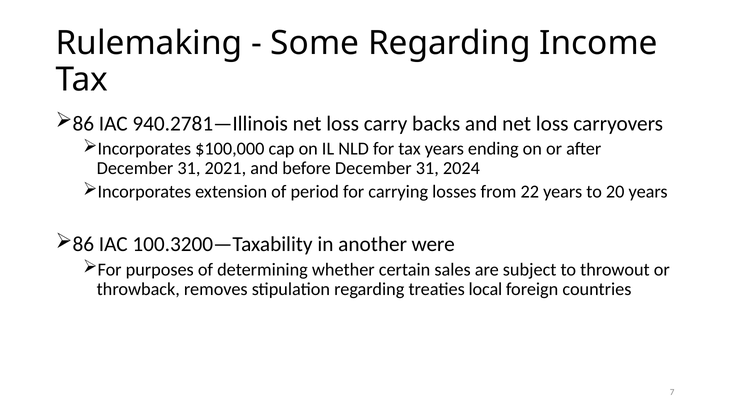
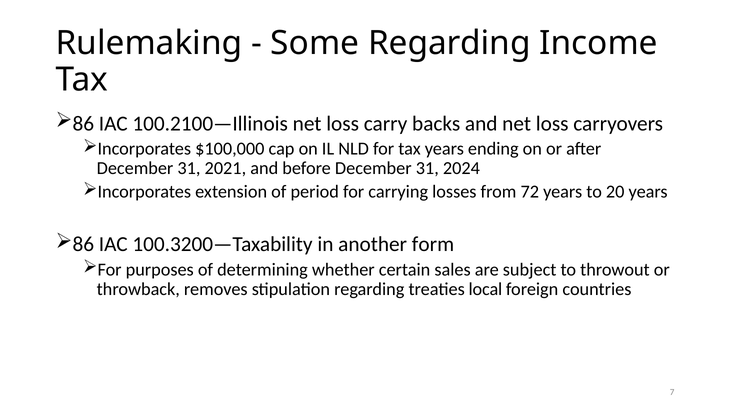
940.2781—Illinois: 940.2781—Illinois -> 100.2100—Illinois
22: 22 -> 72
were: were -> form
